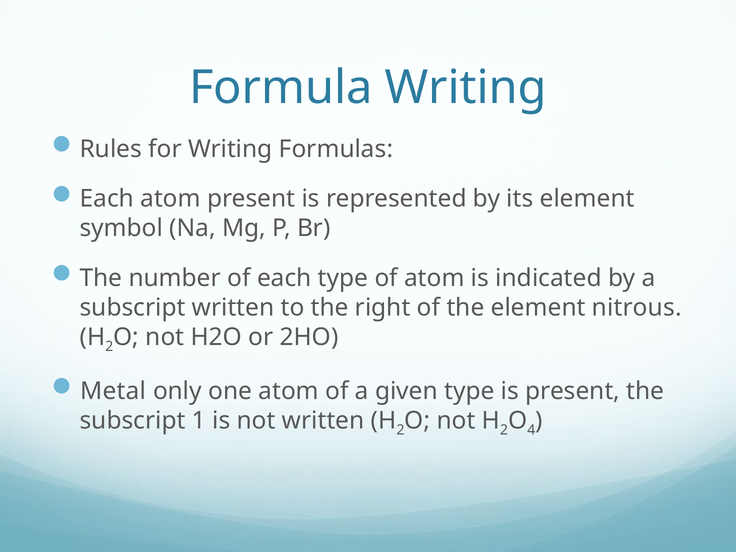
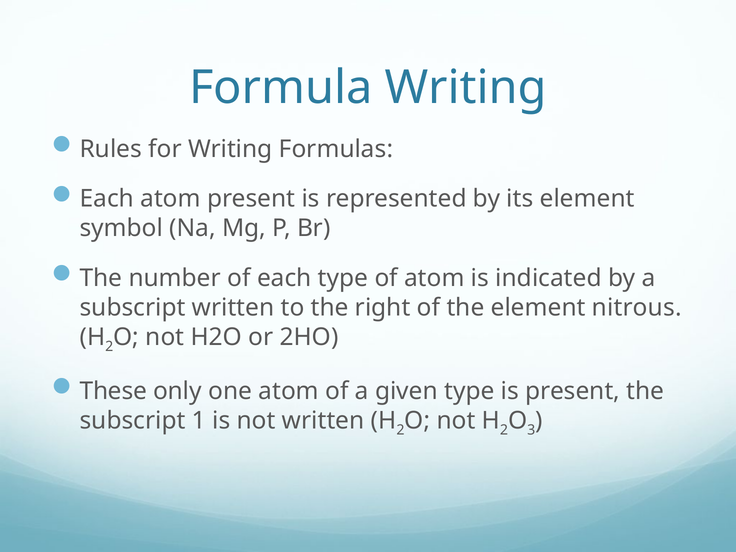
Metal: Metal -> These
4: 4 -> 3
